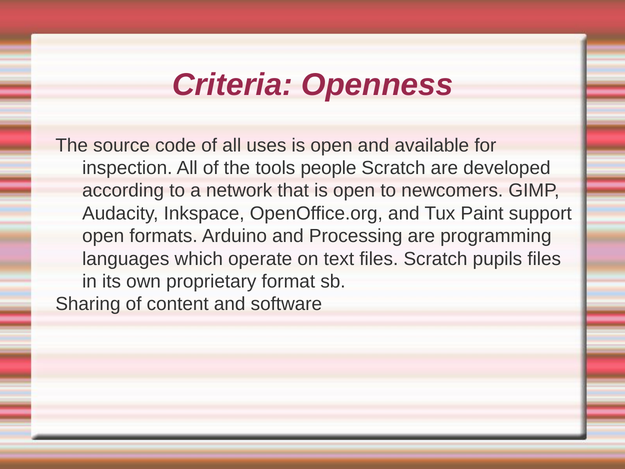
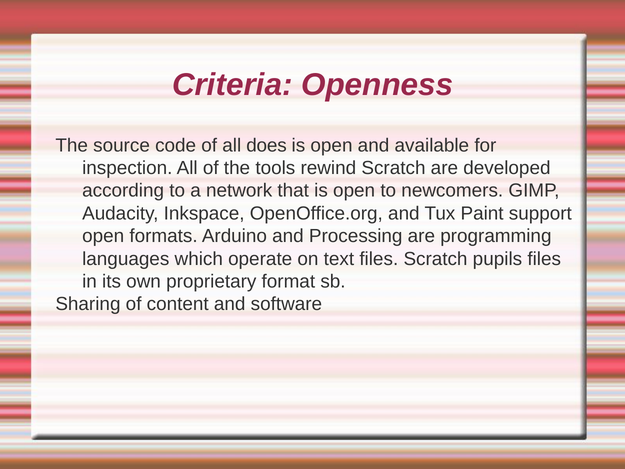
uses: uses -> does
people: people -> rewind
